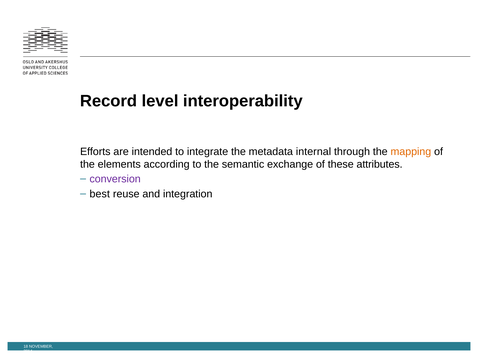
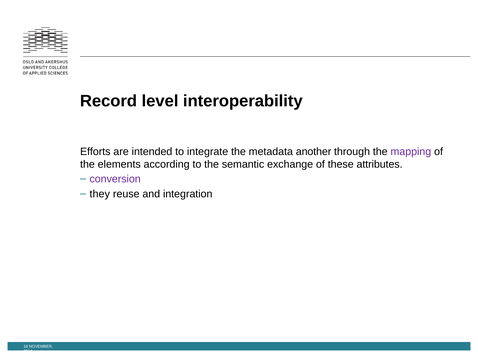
internal: internal -> another
mapping colour: orange -> purple
best: best -> they
